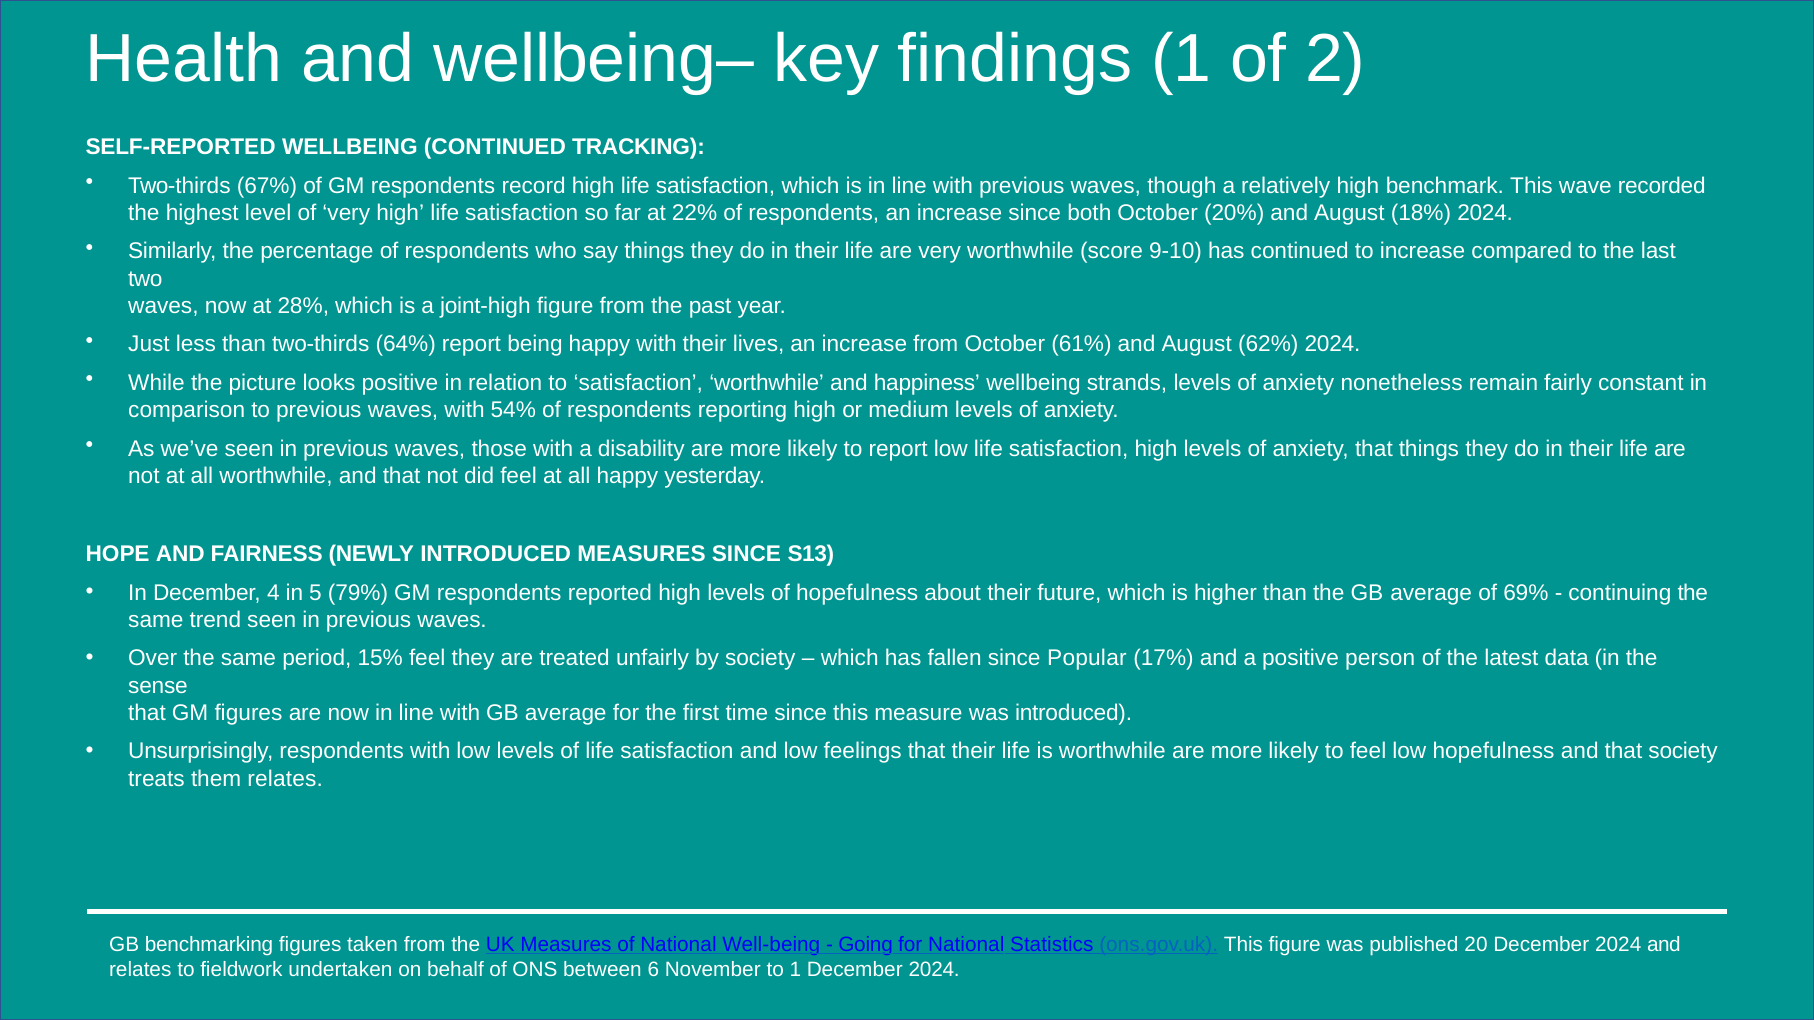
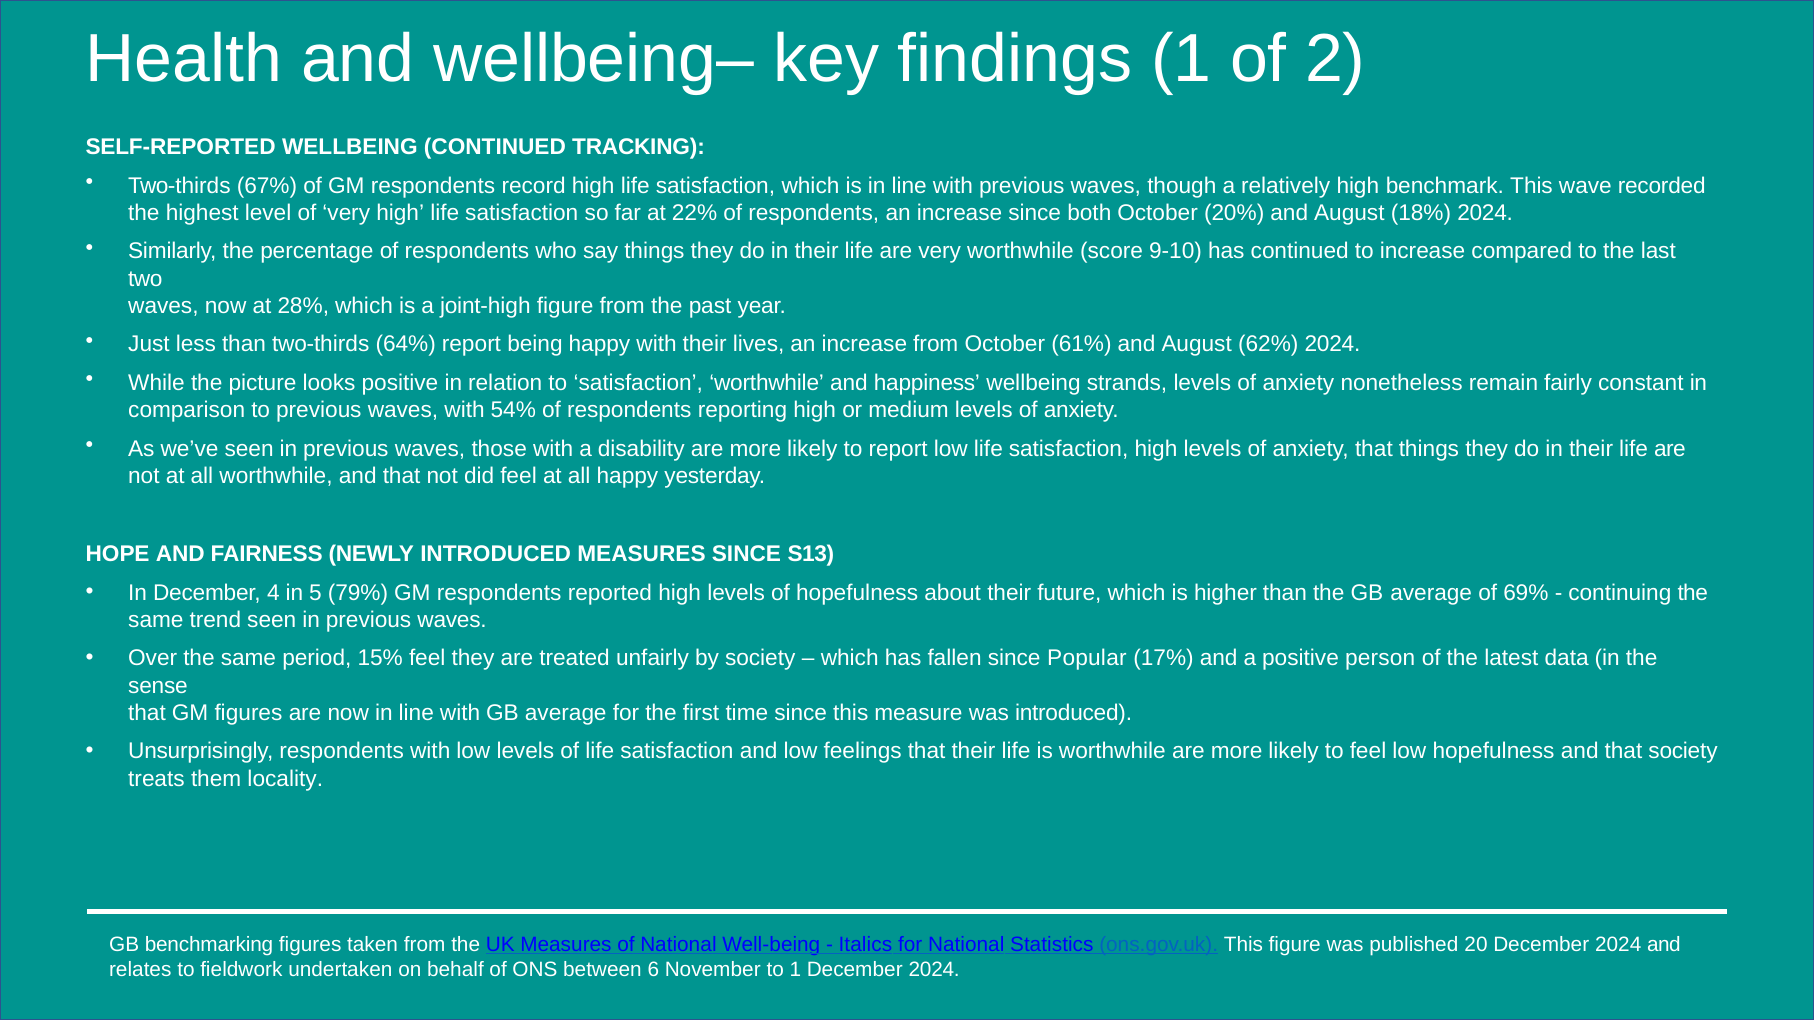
them relates: relates -> locality
Going: Going -> Italics
